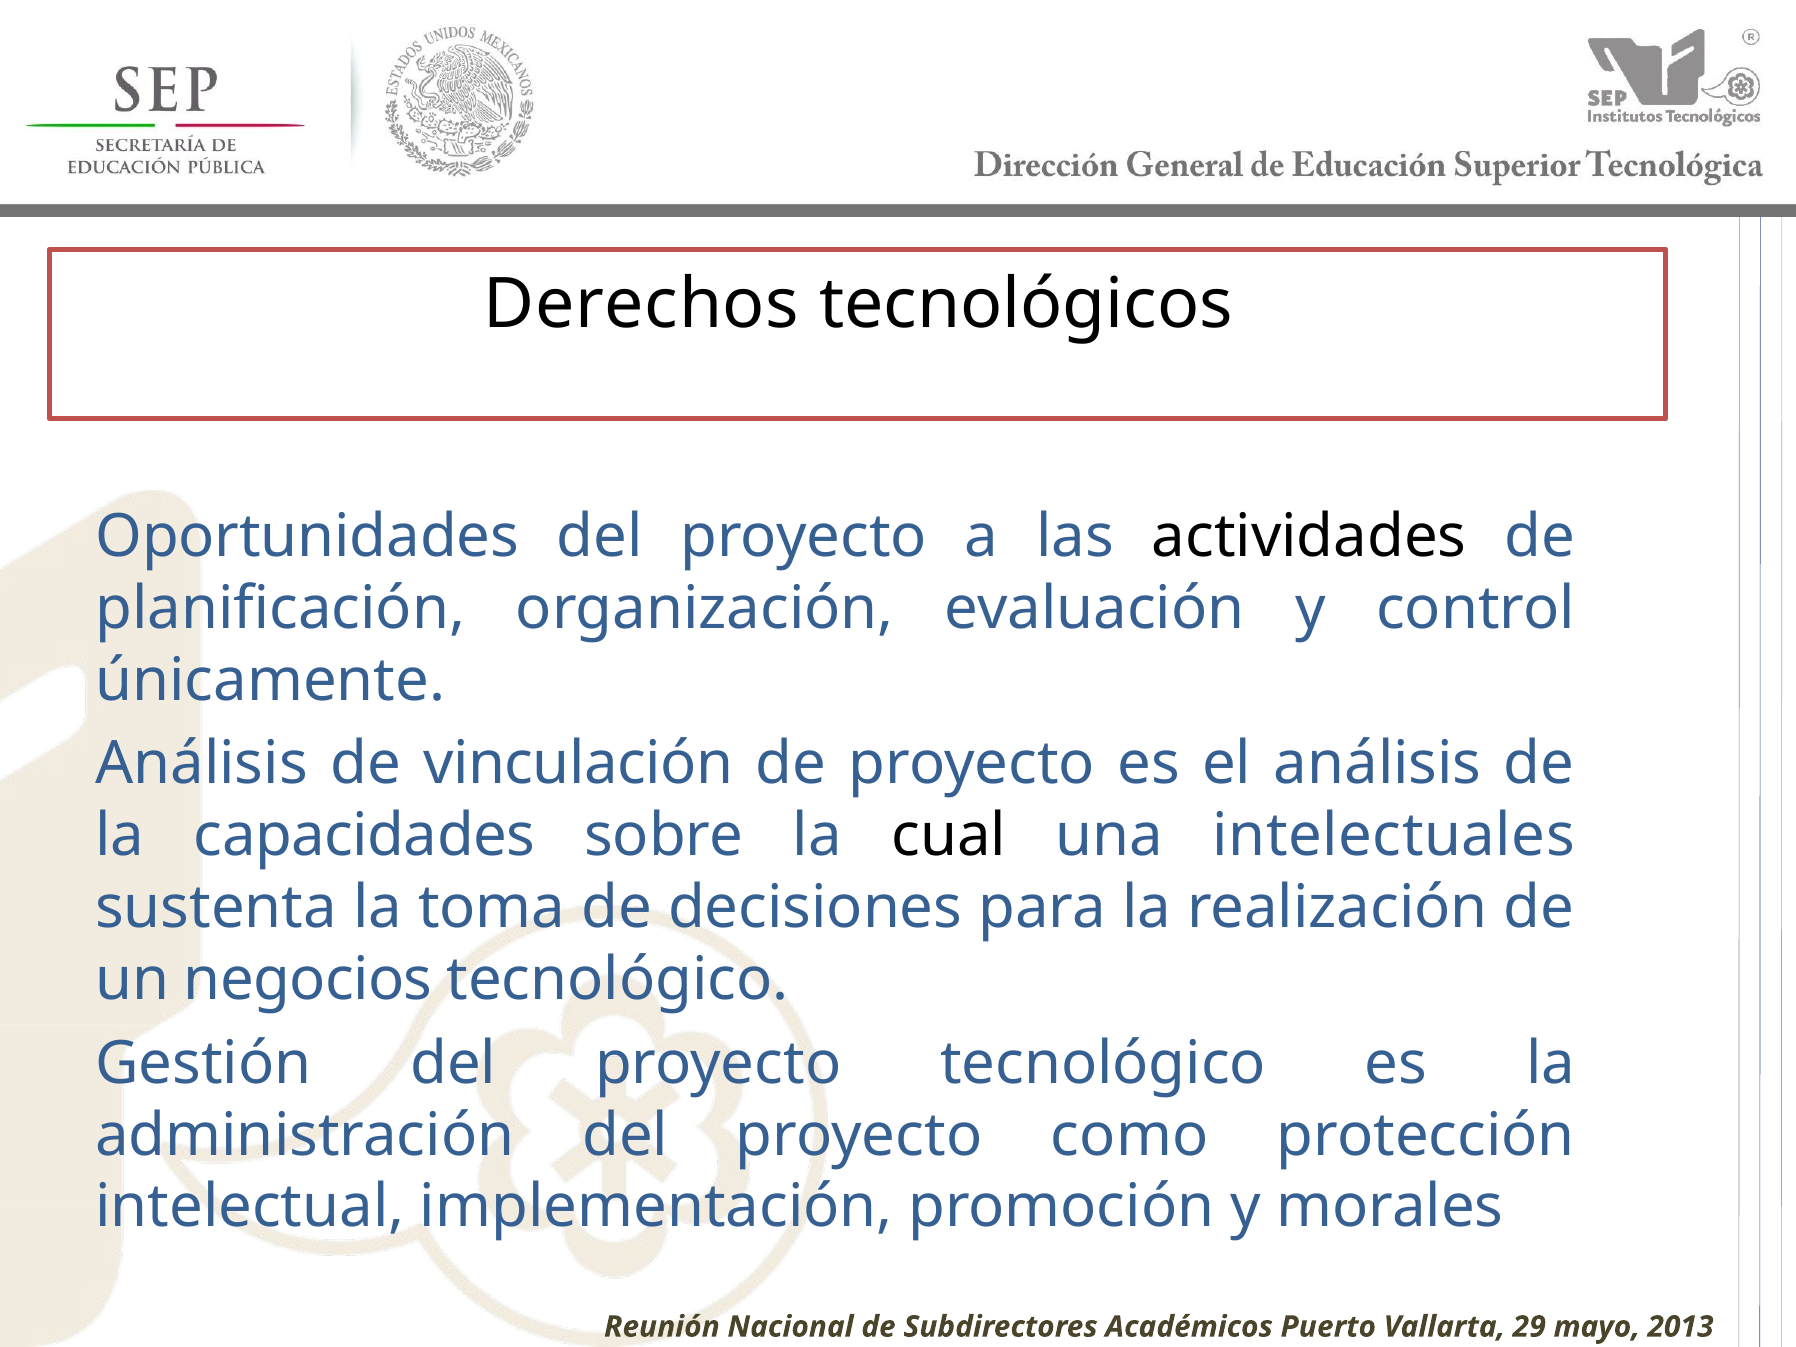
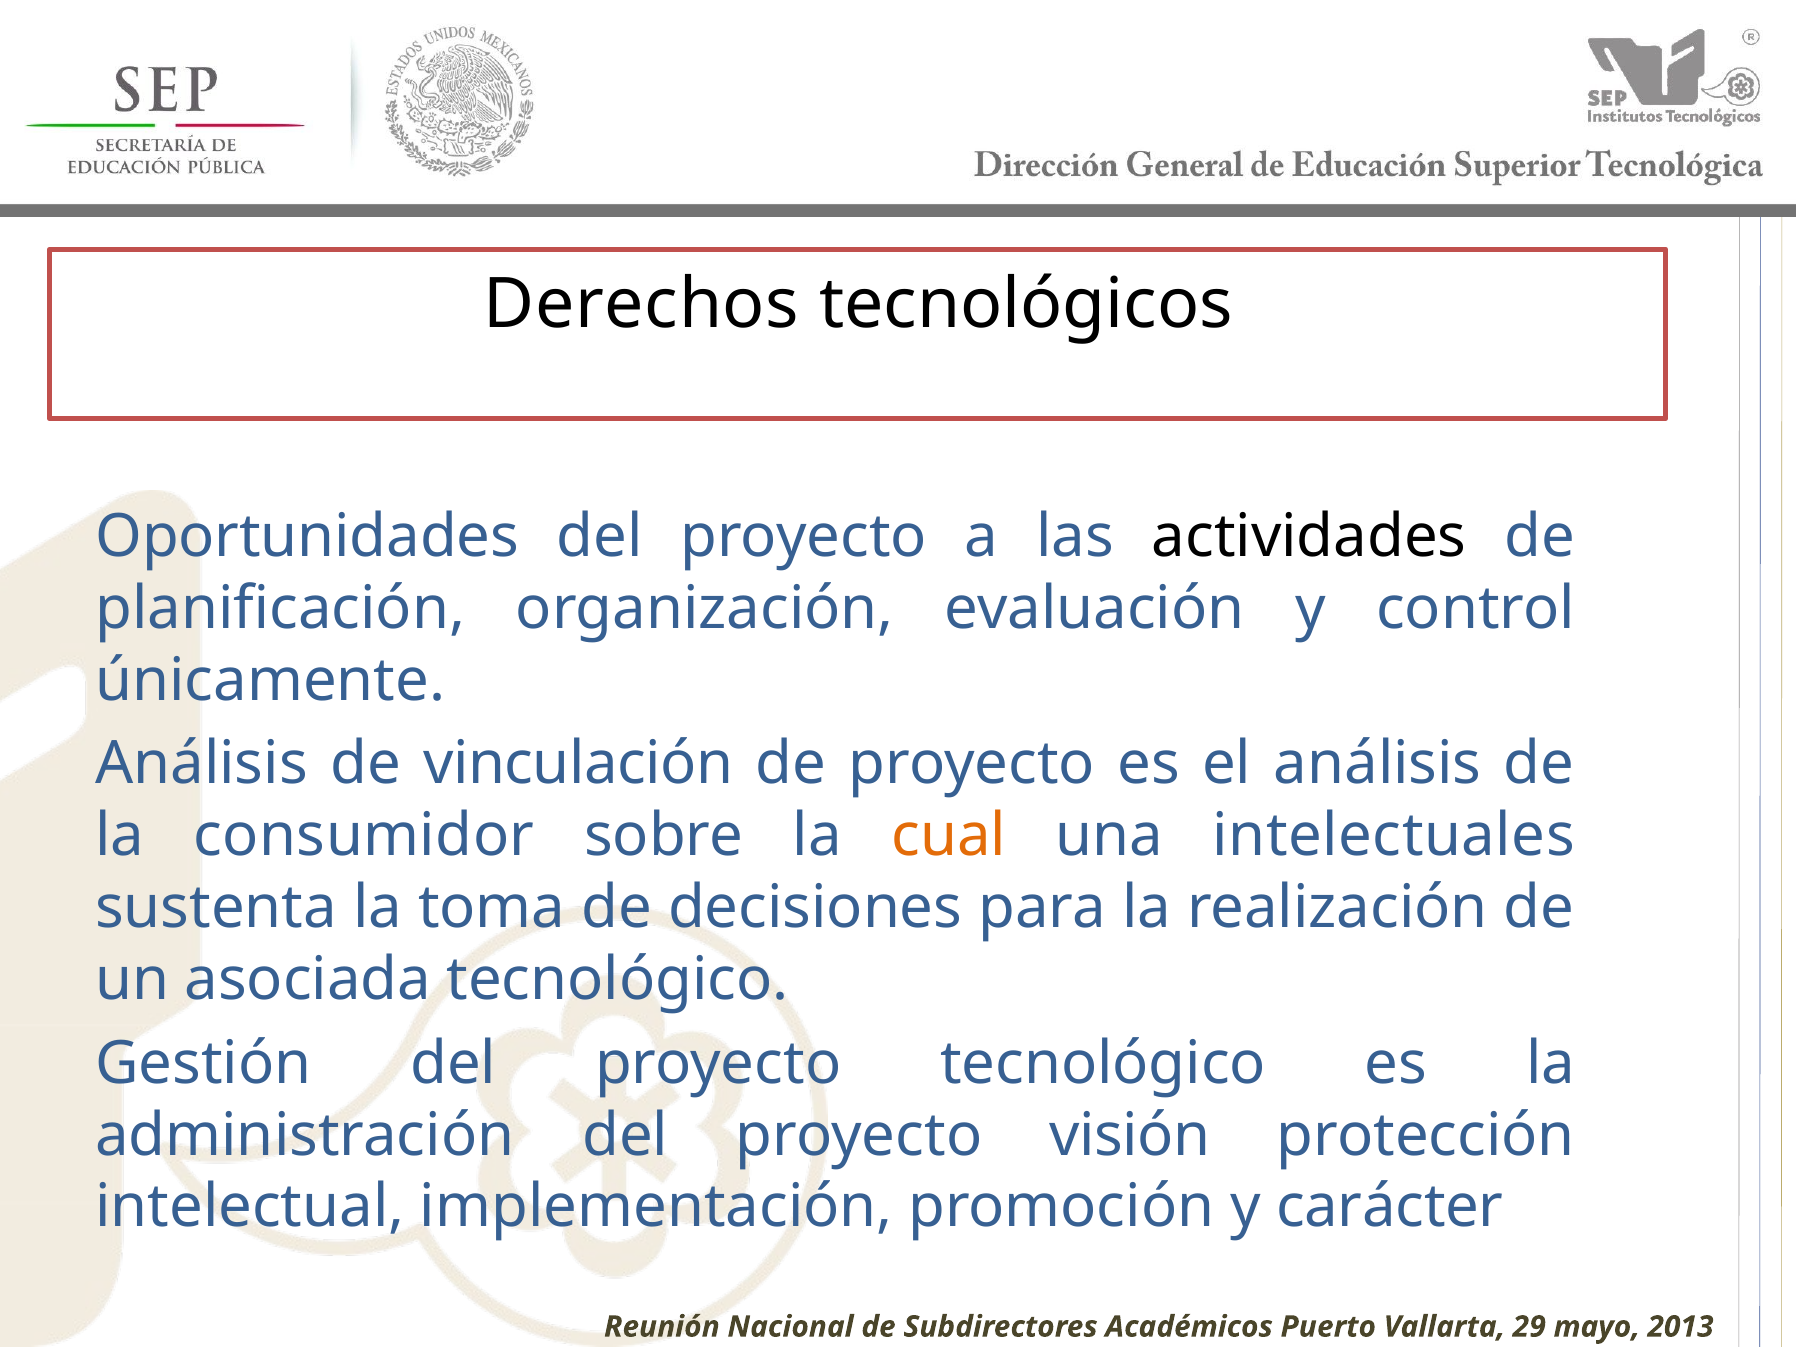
capacidades: capacidades -> consumidor
cual colour: black -> orange
negocios: negocios -> asociada
como: como -> visión
morales: morales -> carácter
